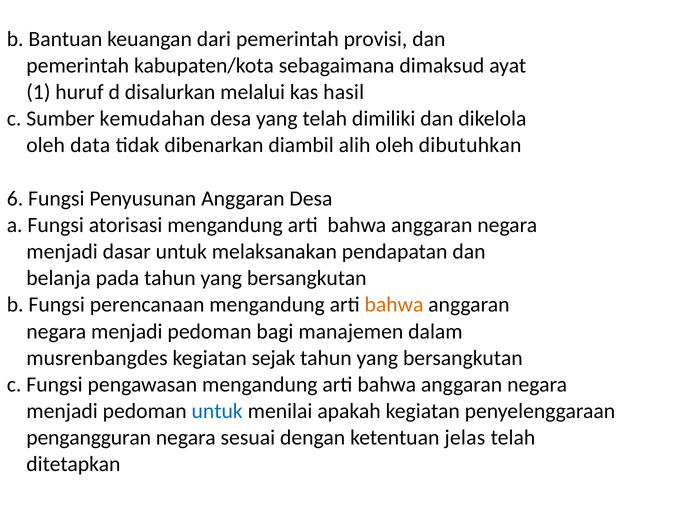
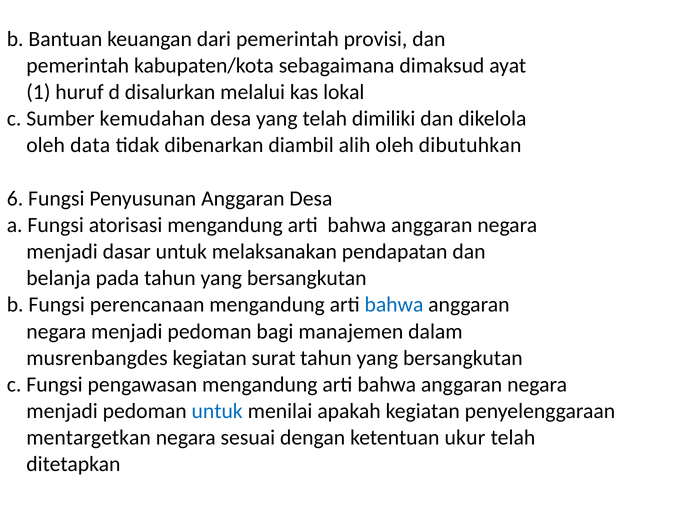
hasil: hasil -> lokal
bahwa at (394, 305) colour: orange -> blue
sejak: sejak -> surat
pengangguran: pengangguran -> mentargetkan
jelas: jelas -> ukur
